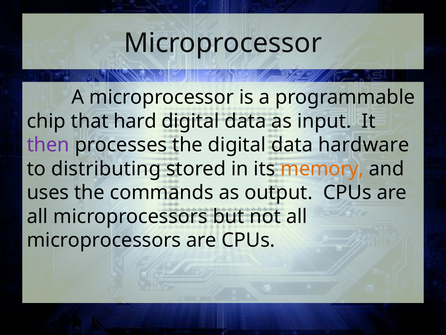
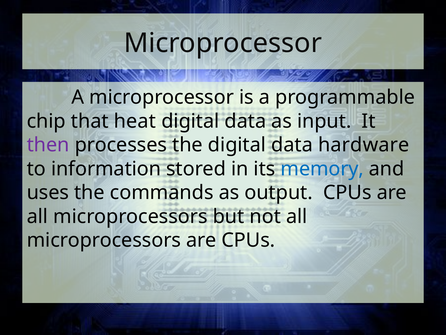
hard: hard -> heat
distributing: distributing -> information
memory colour: orange -> blue
